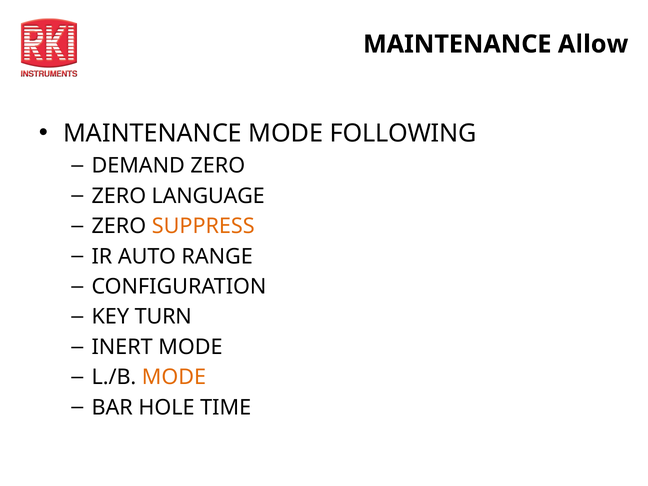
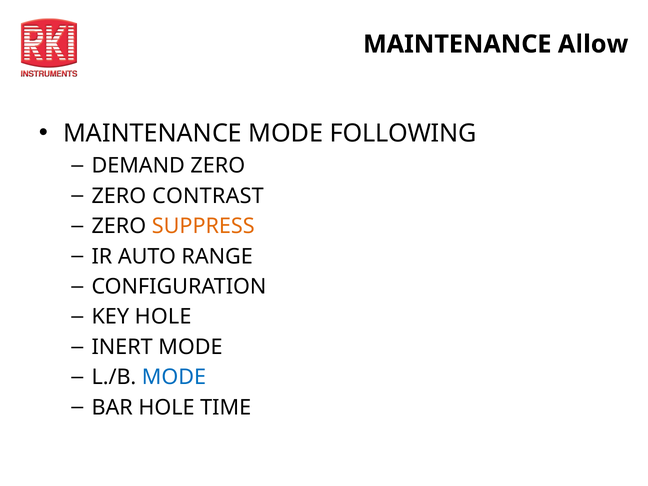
LANGUAGE: LANGUAGE -> CONTRAST
KEY TURN: TURN -> HOLE
MODE at (174, 377) colour: orange -> blue
